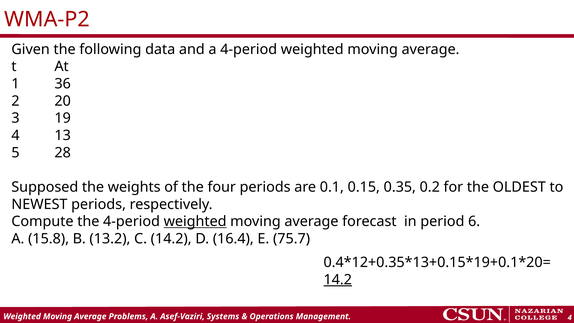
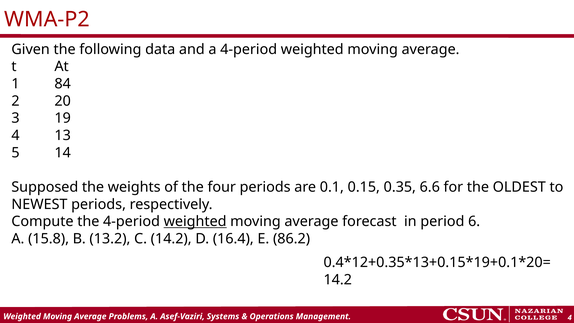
36: 36 -> 84
28: 28 -> 14
0.2: 0.2 -> 6.6
75.7: 75.7 -> 86.2
14.2 at (338, 279) underline: present -> none
